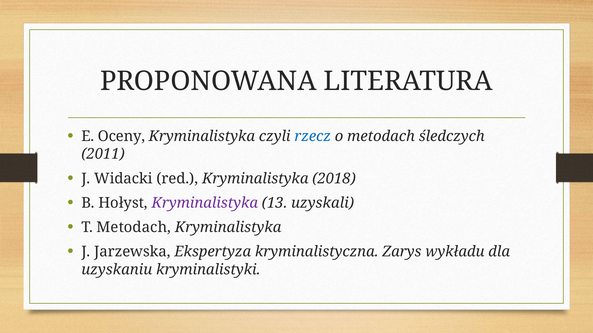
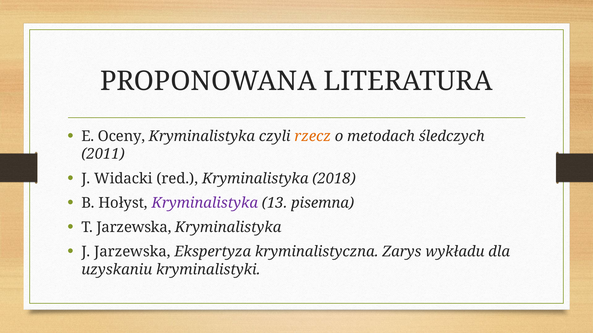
rzecz colour: blue -> orange
uzyskali: uzyskali -> pisemna
T Metodach: Metodach -> Jarzewska
